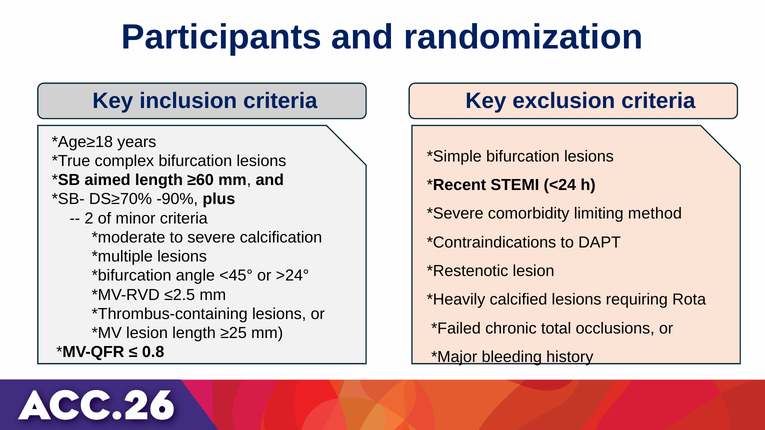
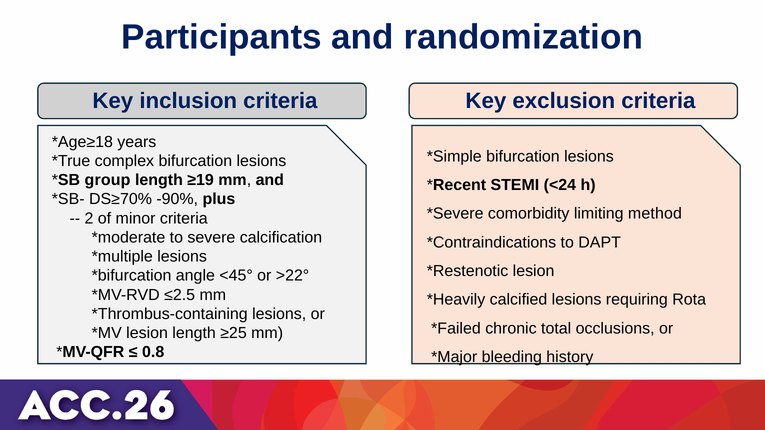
aimed: aimed -> group
≥60: ≥60 -> ≥19
>24°: >24° -> >22°
